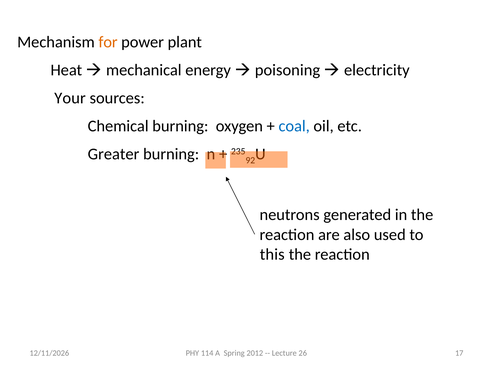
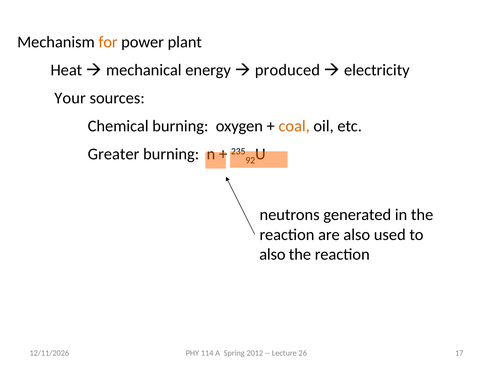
poisoning: poisoning -> produced
coal colour: blue -> orange
this at (272, 254): this -> also
